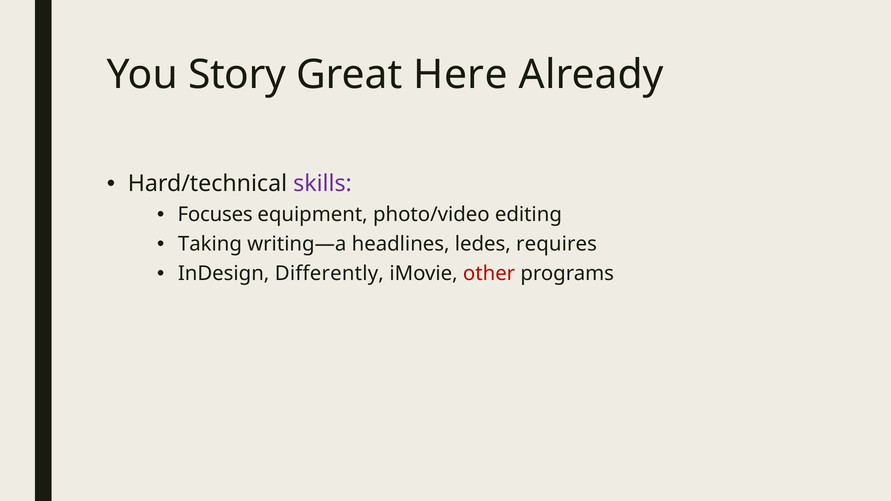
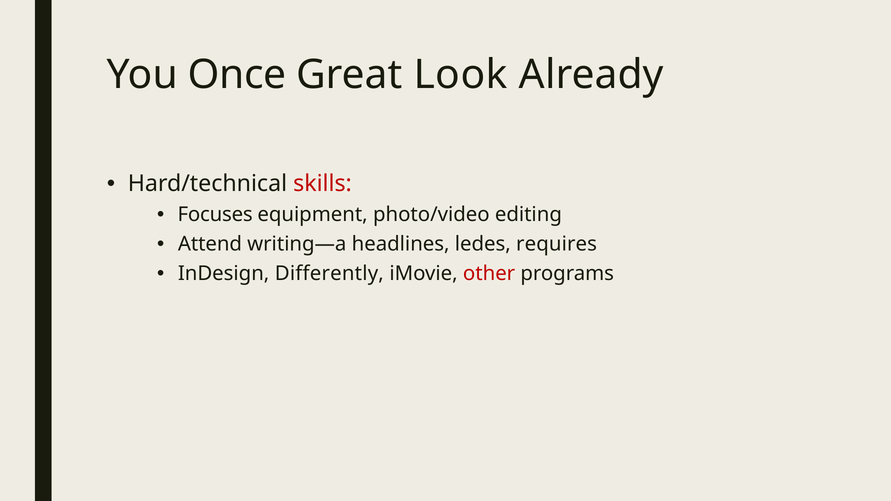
Story: Story -> Once
Here: Here -> Look
skills colour: purple -> red
Taking: Taking -> Attend
